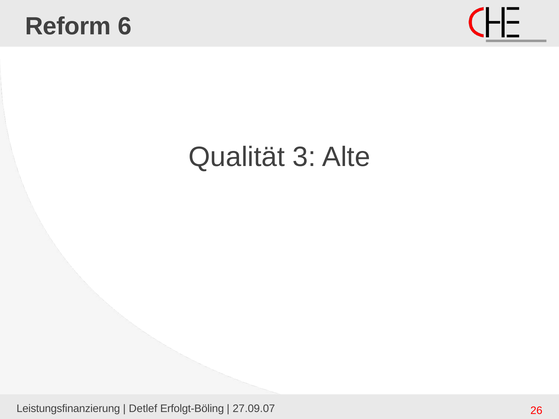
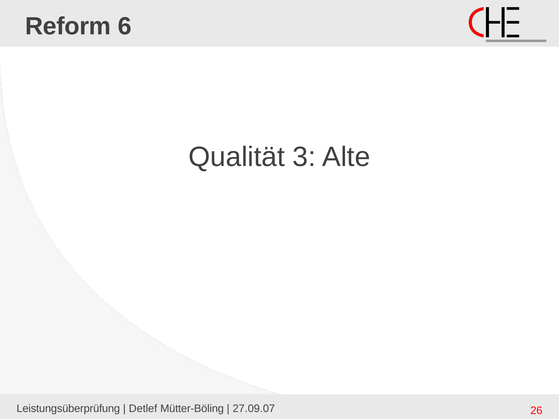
Leistungsfinanzierung: Leistungsfinanzierung -> Leistungsüberprüfung
Erfolgt-Böling: Erfolgt-Böling -> Mütter-Böling
